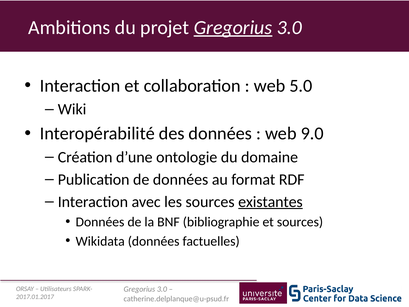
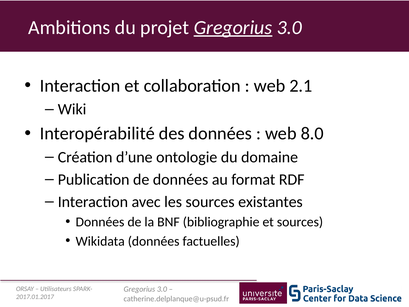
5.0: 5.0 -> 2.1
9.0: 9.0 -> 8.0
existantes underline: present -> none
